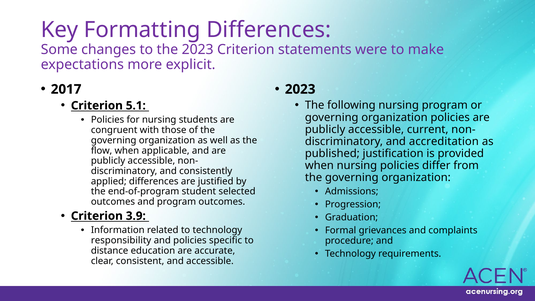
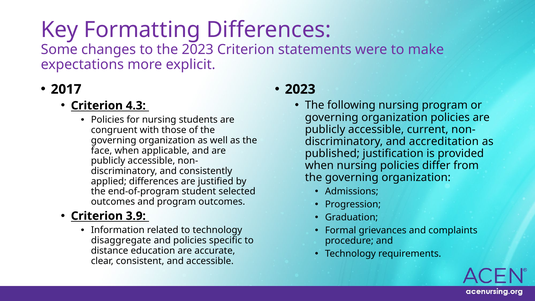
5.1: 5.1 -> 4.3
flow: flow -> face
responsibility: responsibility -> disaggregate
